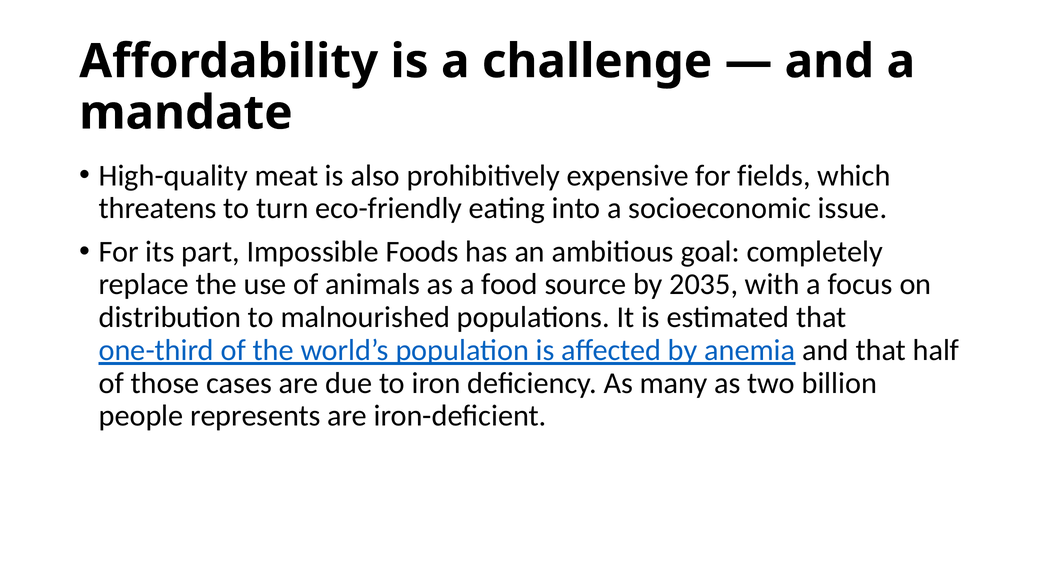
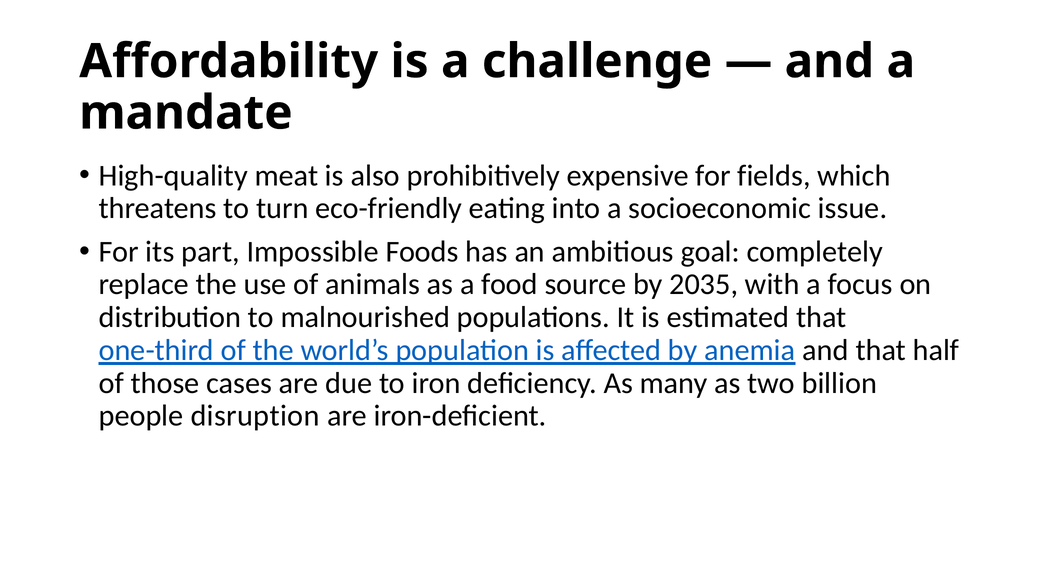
represents: represents -> disruption
